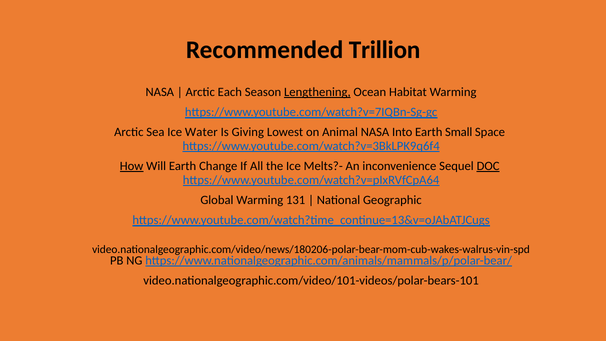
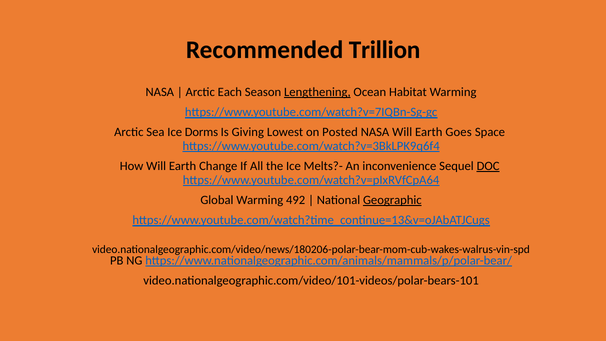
Water: Water -> Dorms
Animal: Animal -> Posted
NASA Into: Into -> Will
Small: Small -> Goes
How underline: present -> none
131: 131 -> 492
Geographic underline: none -> present
